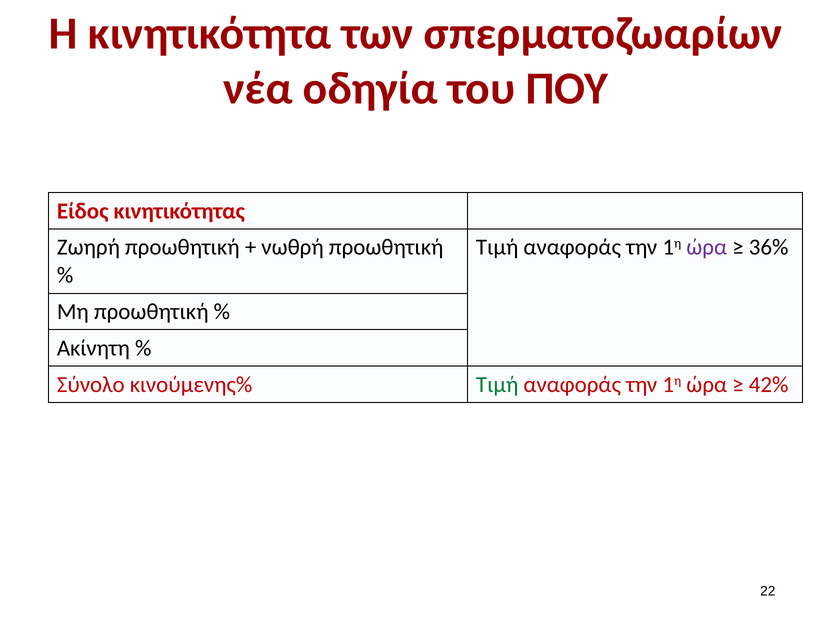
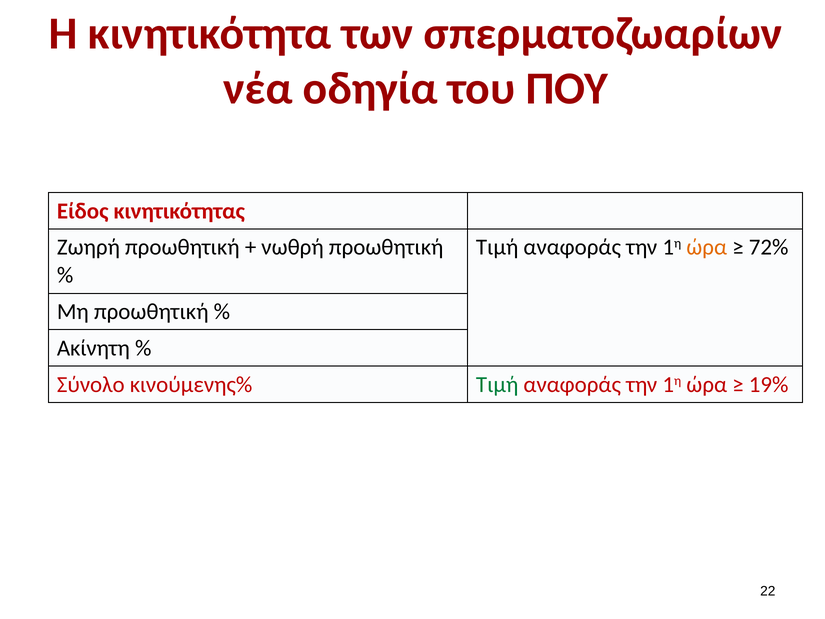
ώρα at (707, 247) colour: purple -> orange
36%: 36% -> 72%
42%: 42% -> 19%
